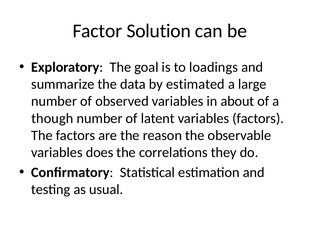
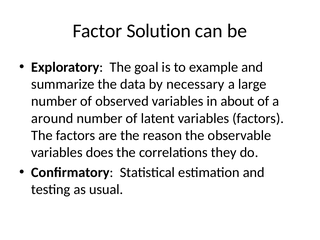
loadings: loadings -> example
estimated: estimated -> necessary
though: though -> around
